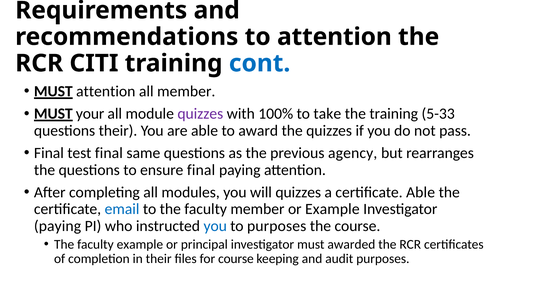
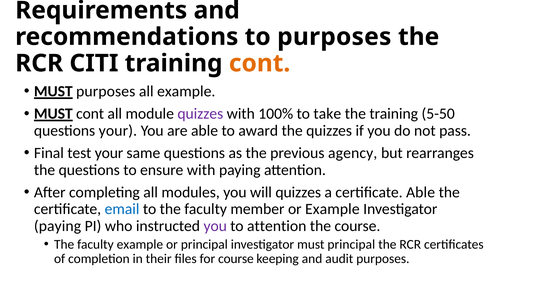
to attention: attention -> purposes
cont at (260, 63) colour: blue -> orange
MUST attention: attention -> purposes
all member: member -> example
MUST your: your -> cont
5-33: 5-33 -> 5-50
questions their: their -> your
test final: final -> your
ensure final: final -> with
you at (215, 226) colour: blue -> purple
to purposes: purposes -> attention
must awarded: awarded -> principal
